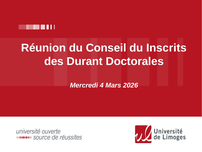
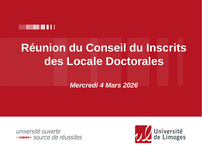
Durant: Durant -> Locale
